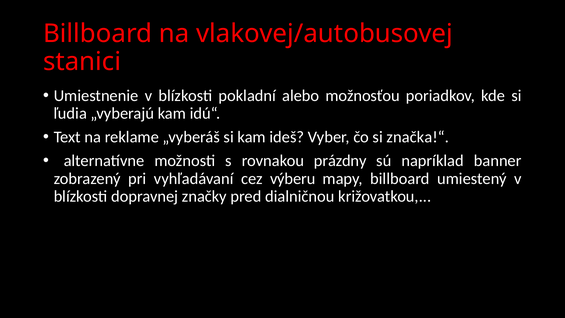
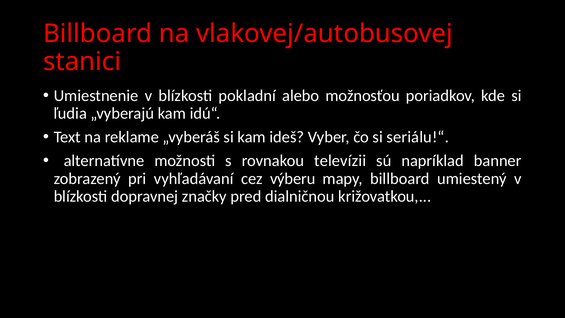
značka!“: značka!“ -> seriálu!“
prázdny: prázdny -> televízii
